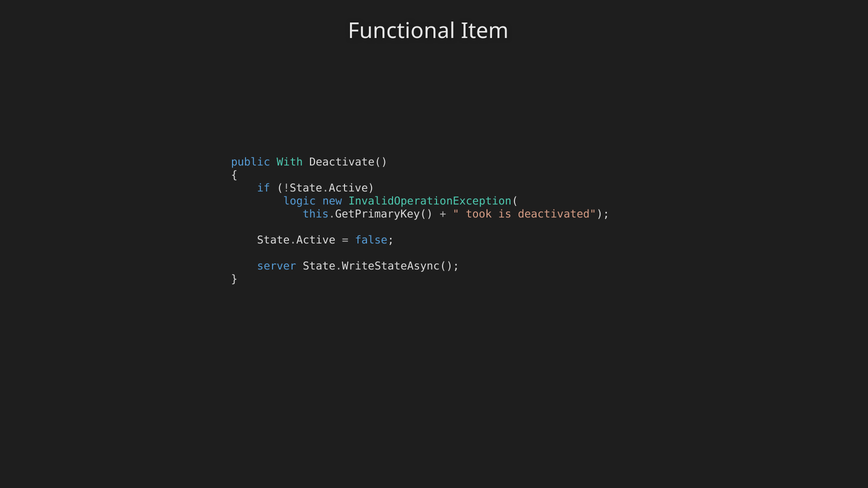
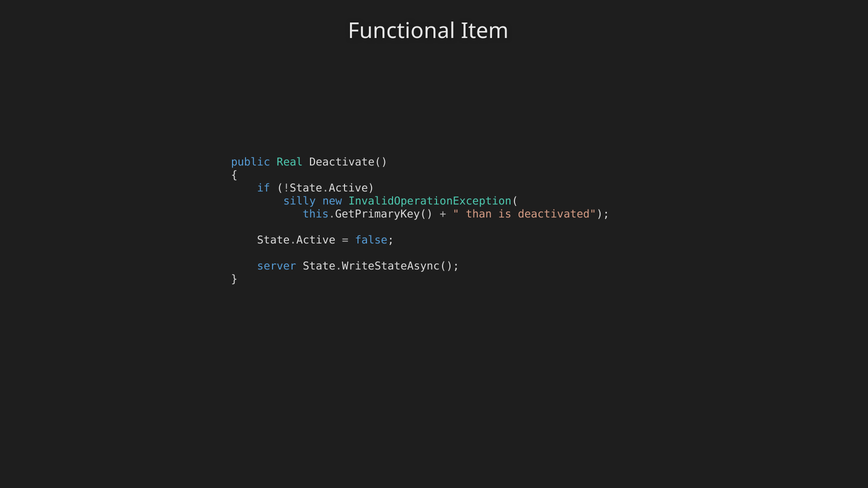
With: With -> Real
logic: logic -> silly
took: took -> than
